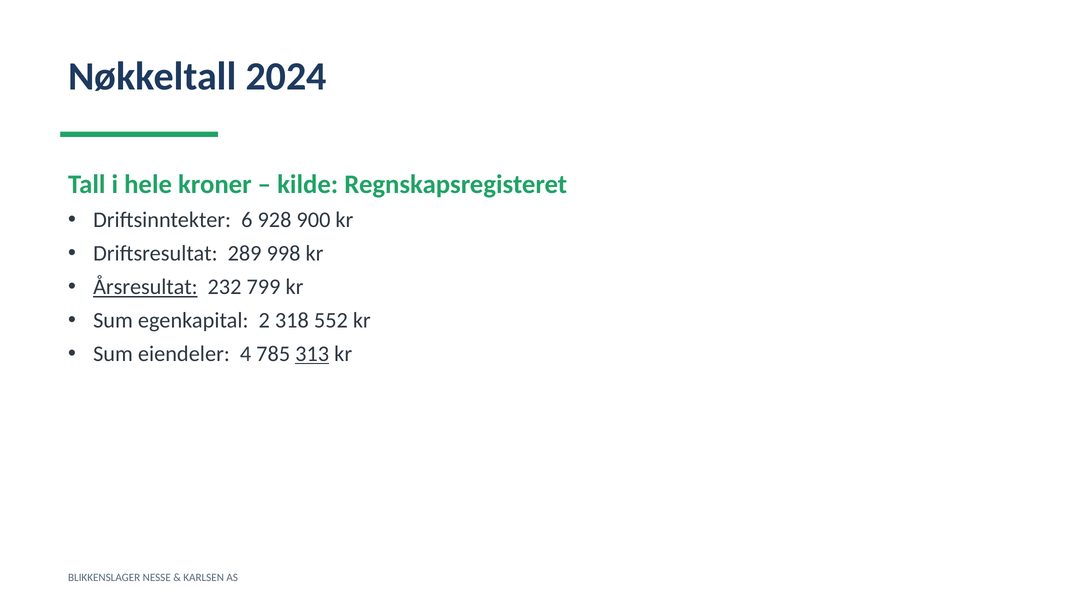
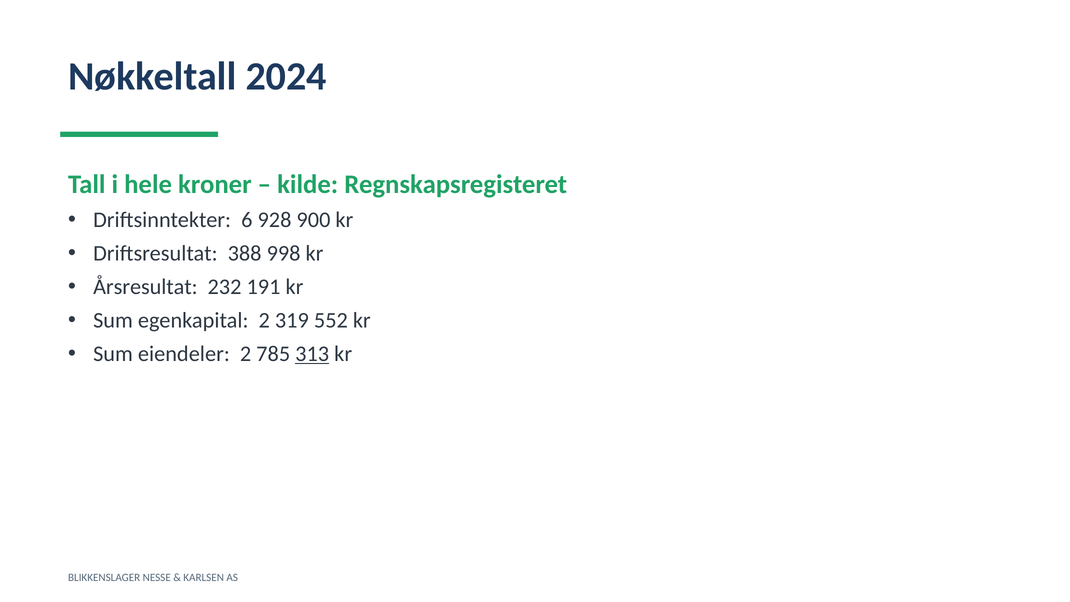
289: 289 -> 388
Årsresultat underline: present -> none
799: 799 -> 191
318: 318 -> 319
eiendeler 4: 4 -> 2
